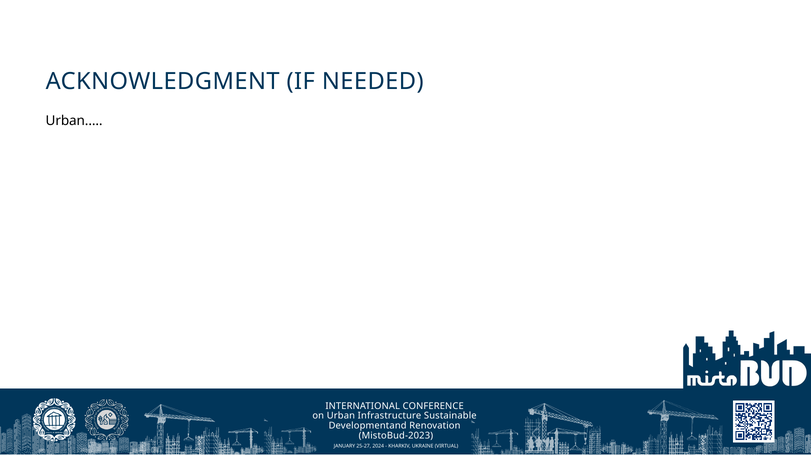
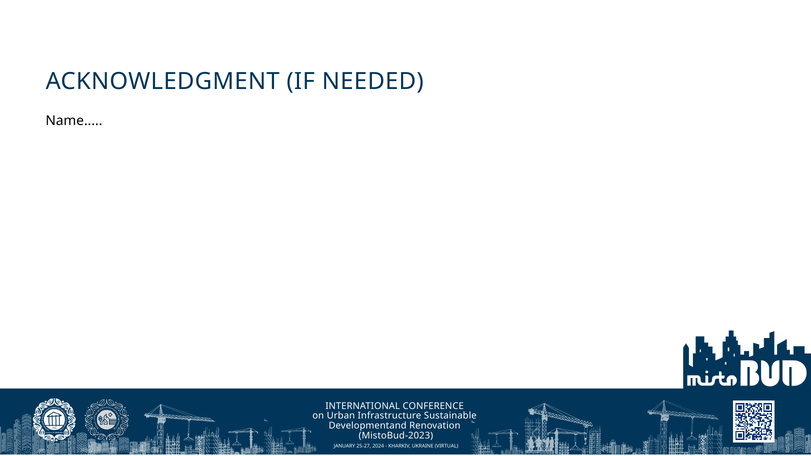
Urban at (74, 121): Urban -> Name
